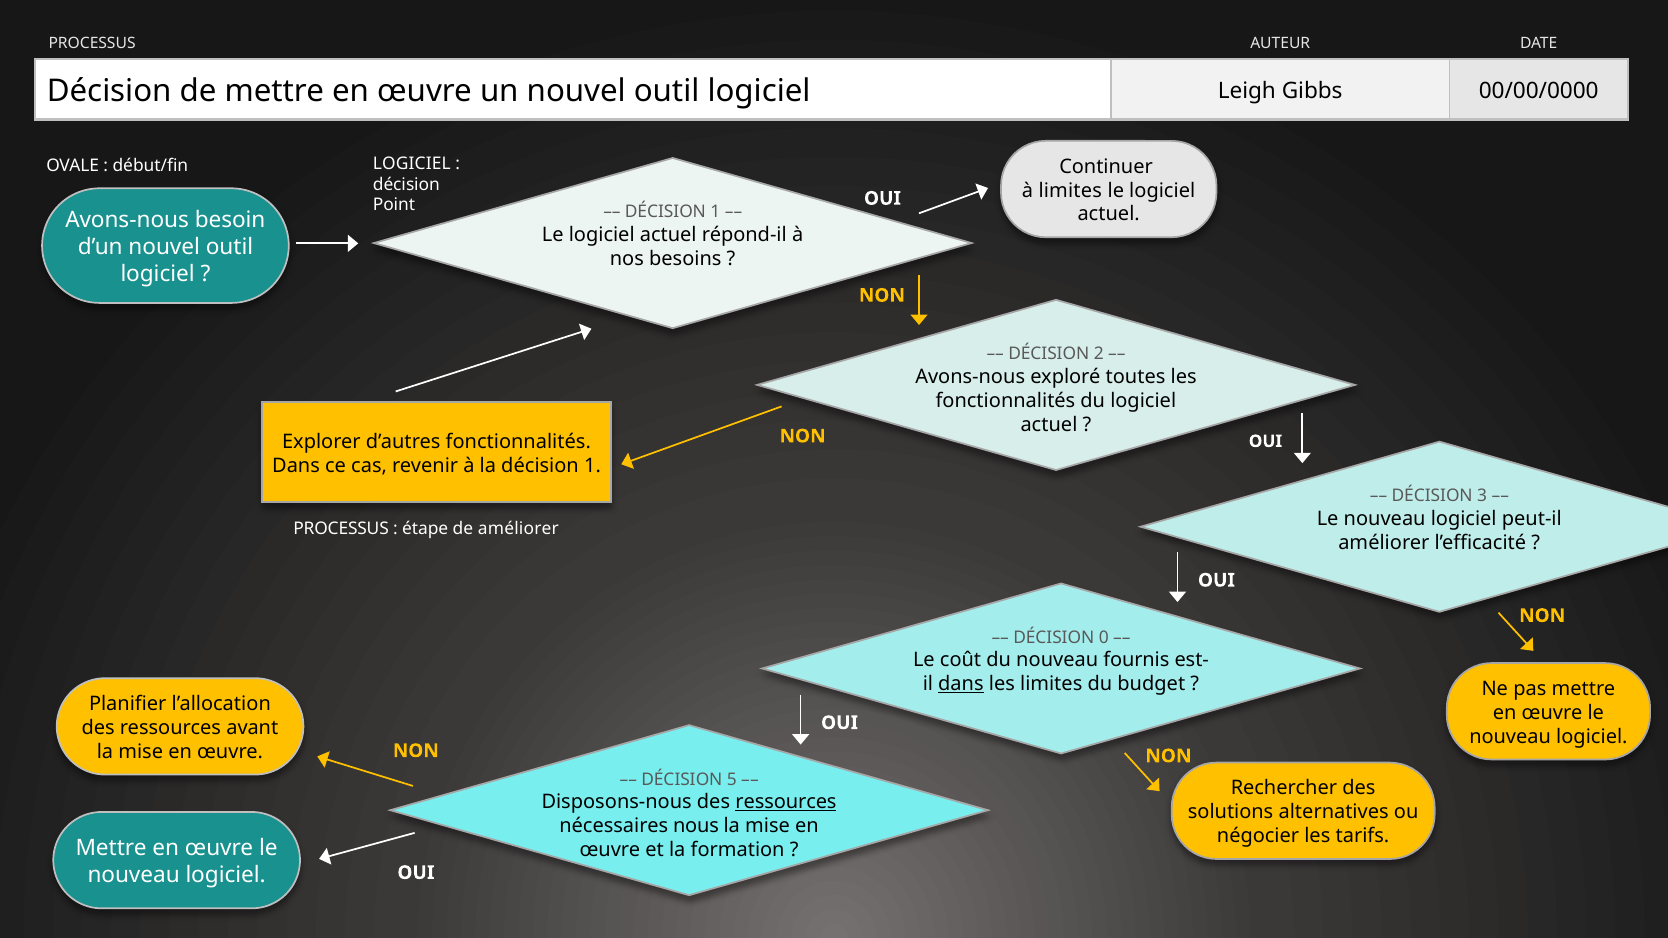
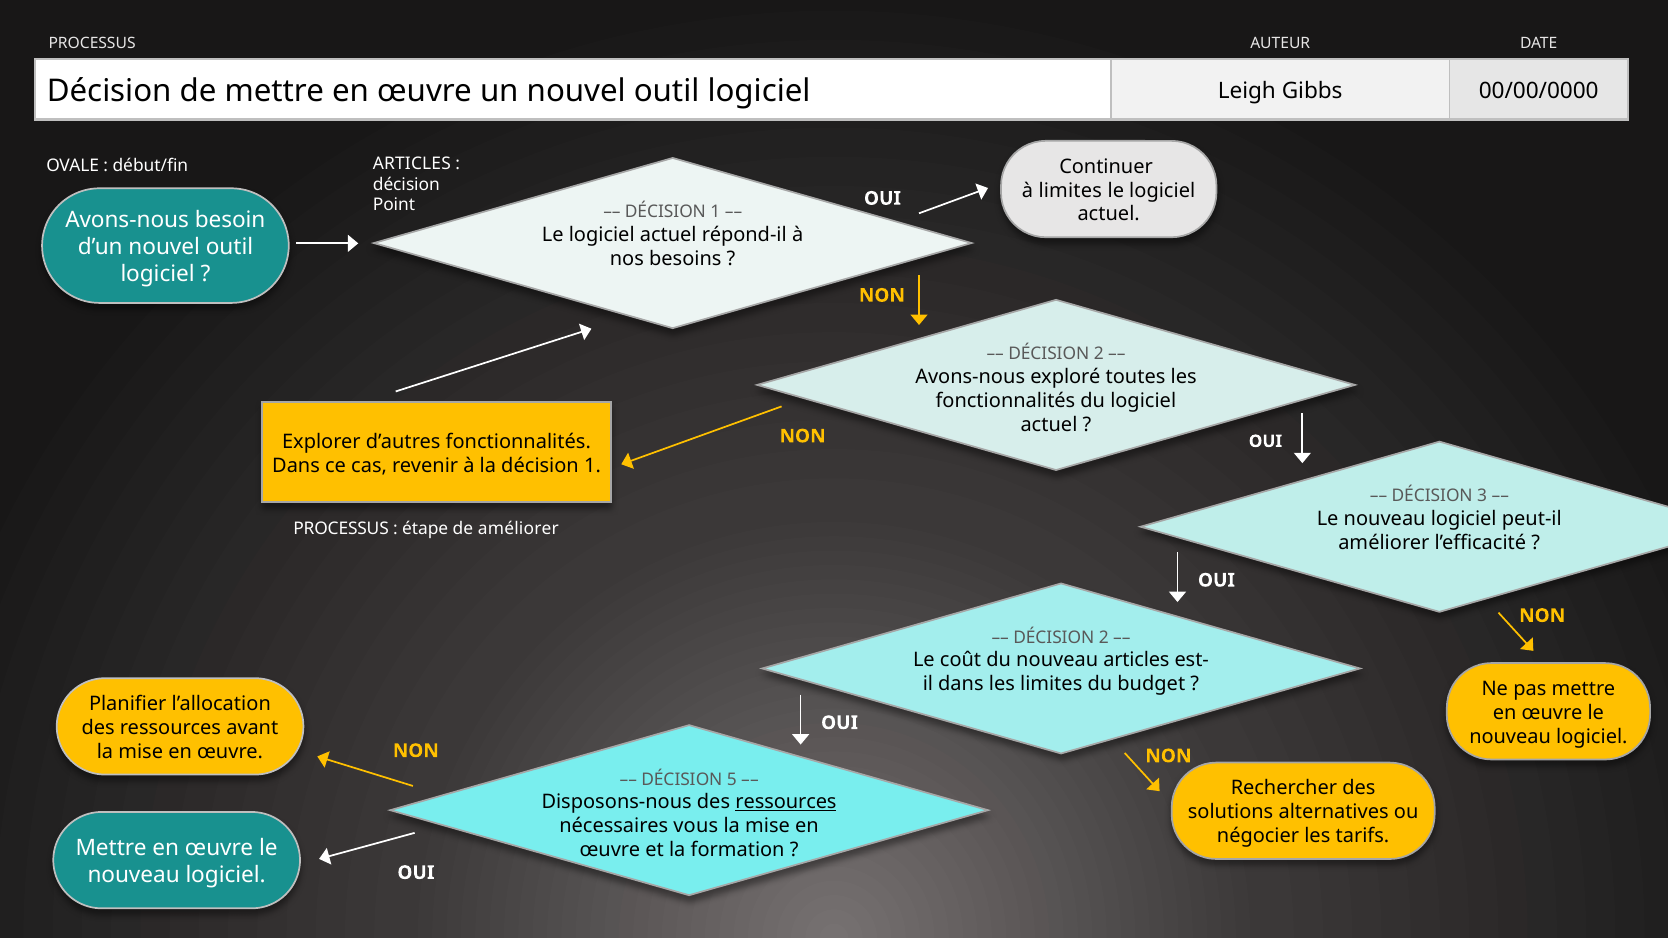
LOGICIEL at (412, 164): LOGICIEL -> ARTICLES
0 at (1104, 638): 0 -> 2
nouveau fournis: fournis -> articles
dans at (961, 684) underline: present -> none
nous: nous -> vous
